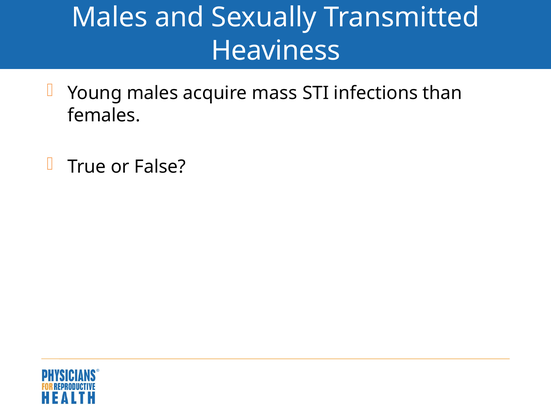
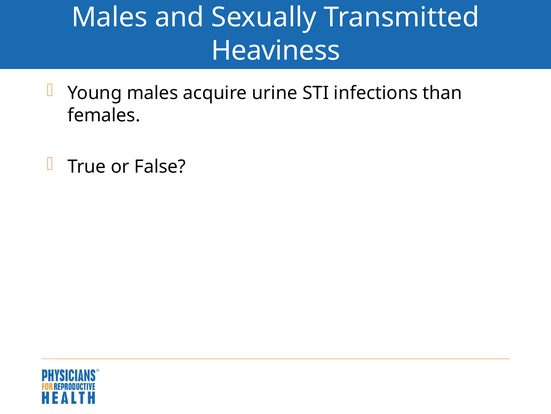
mass: mass -> urine
